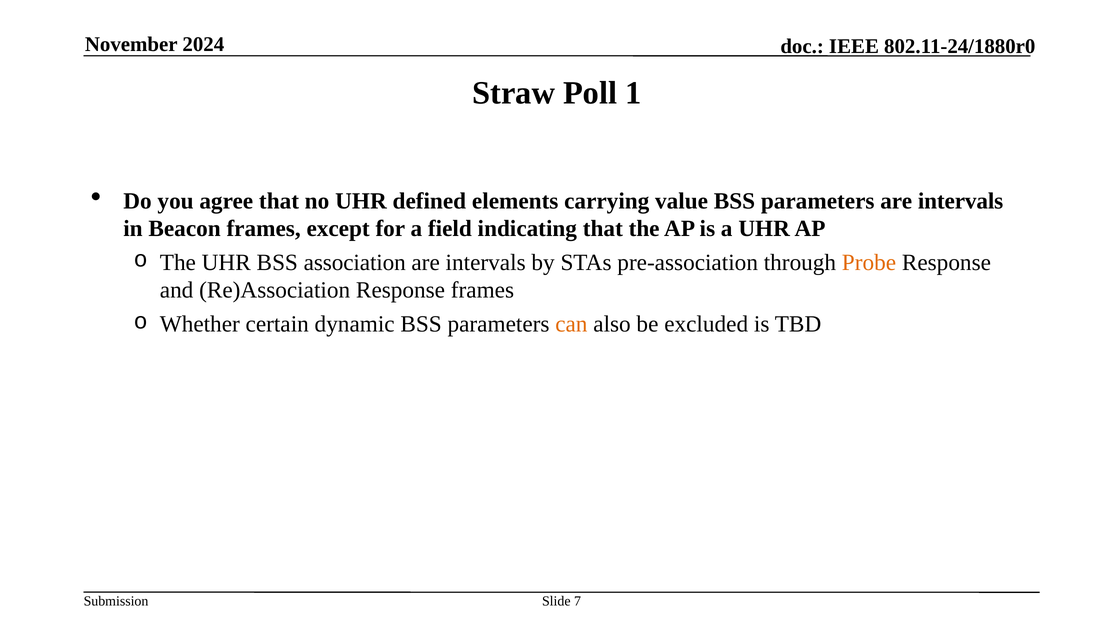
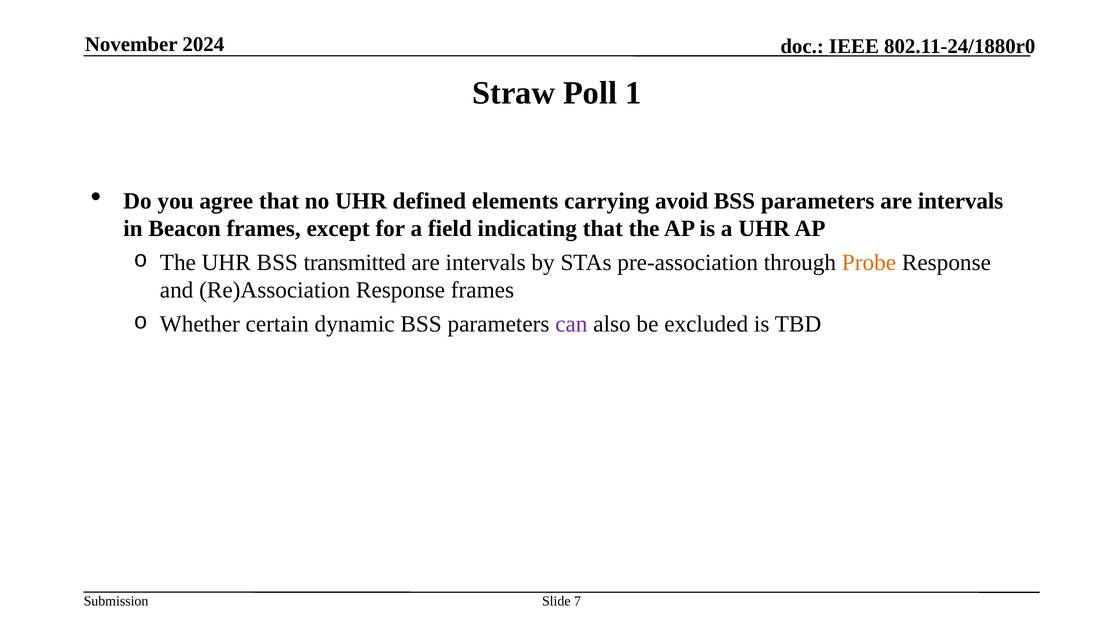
value: value -> avoid
association: association -> transmitted
can colour: orange -> purple
